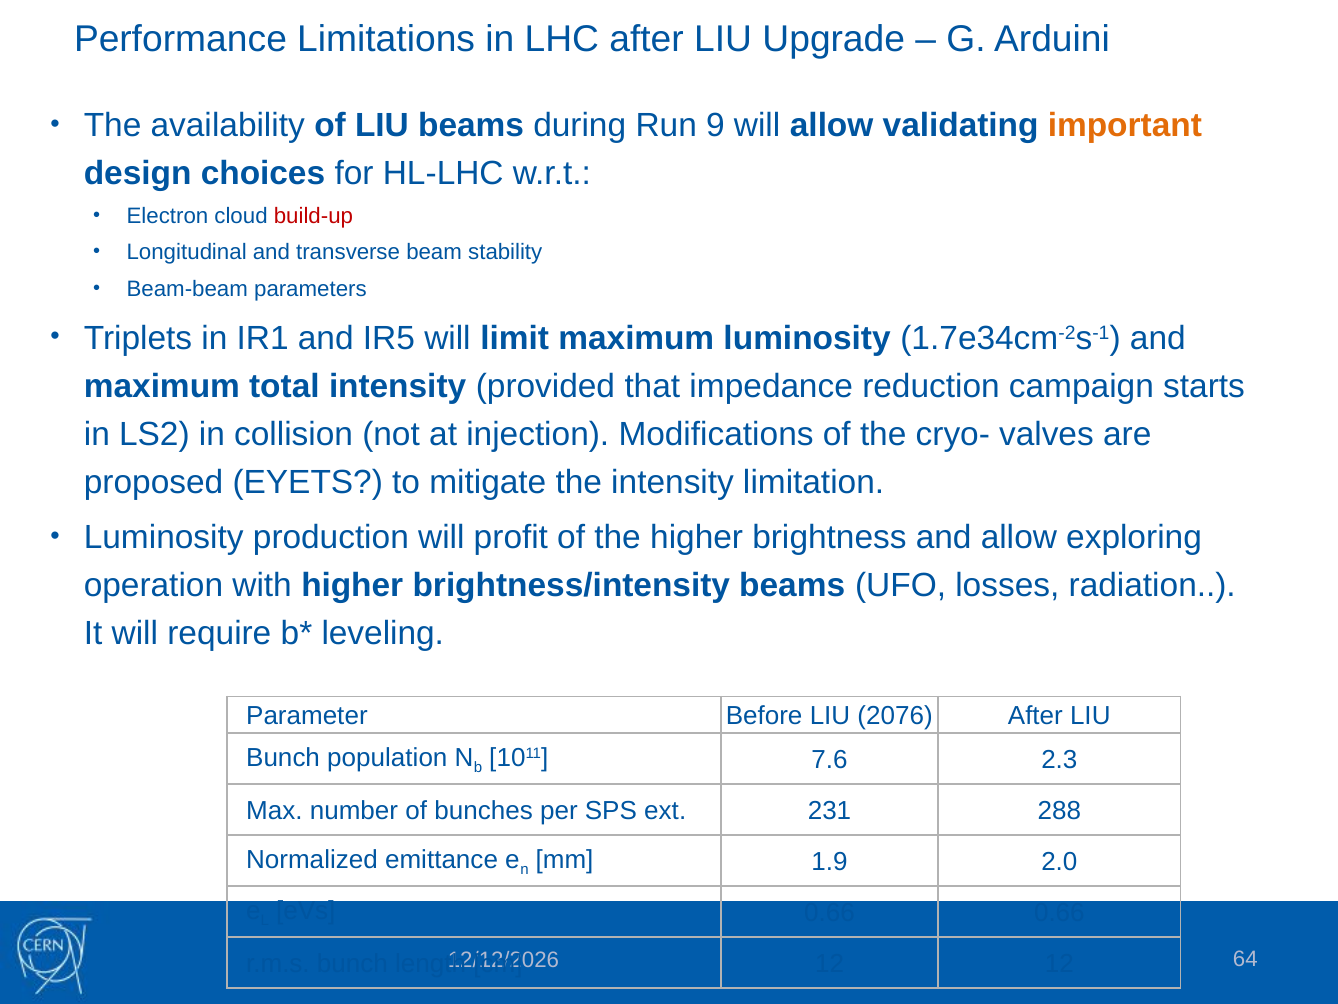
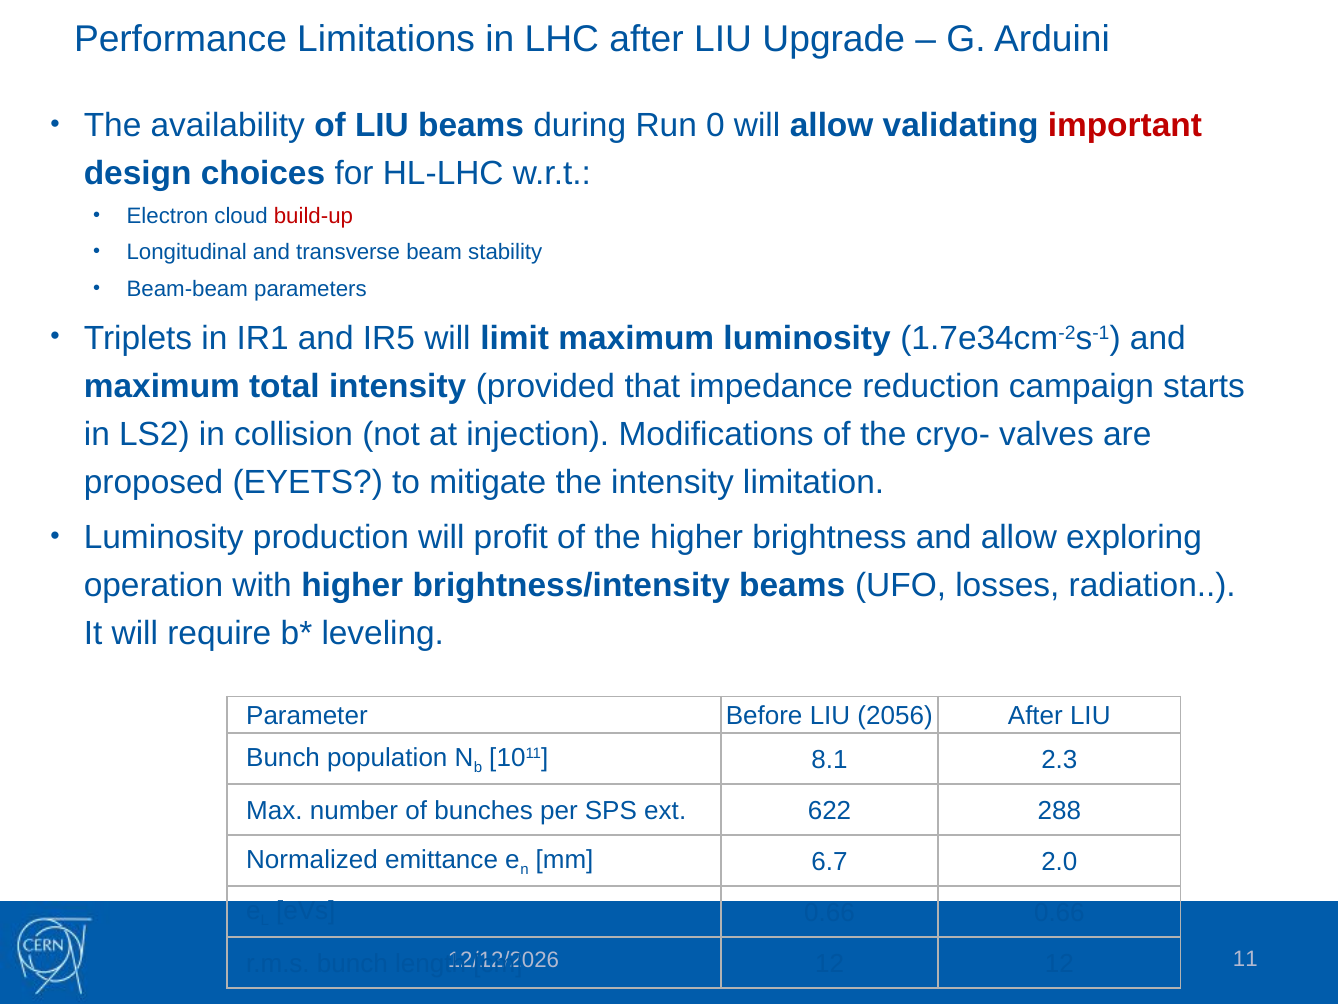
9: 9 -> 0
important colour: orange -> red
2076: 2076 -> 2056
7.6: 7.6 -> 8.1
231: 231 -> 622
1.9: 1.9 -> 6.7
64: 64 -> 11
